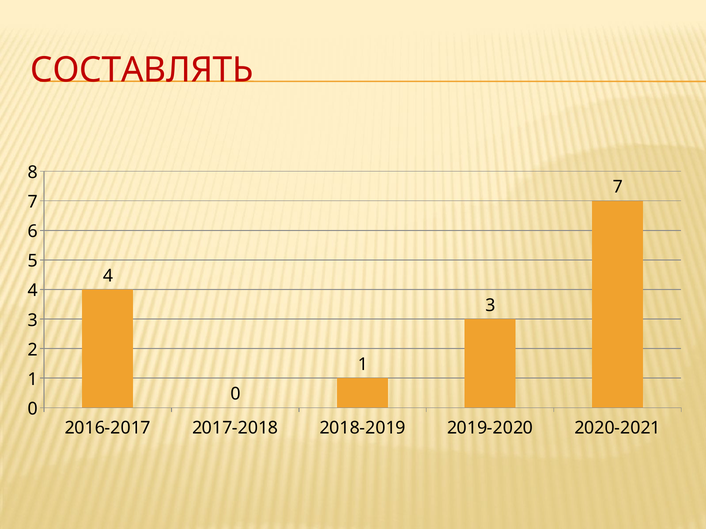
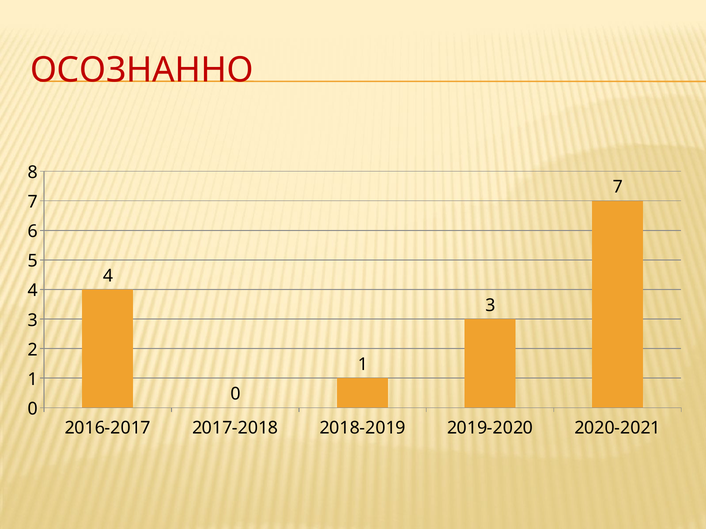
СОСТАВЛЯТЬ: СОСТАВЛЯТЬ -> ОСОЗНАННО
